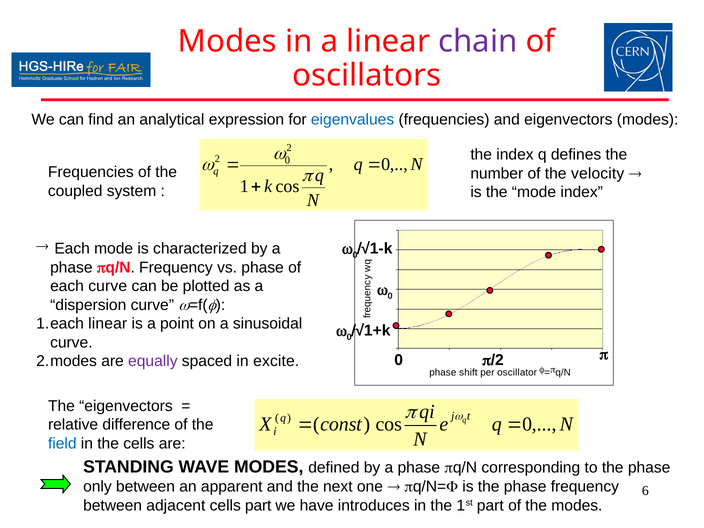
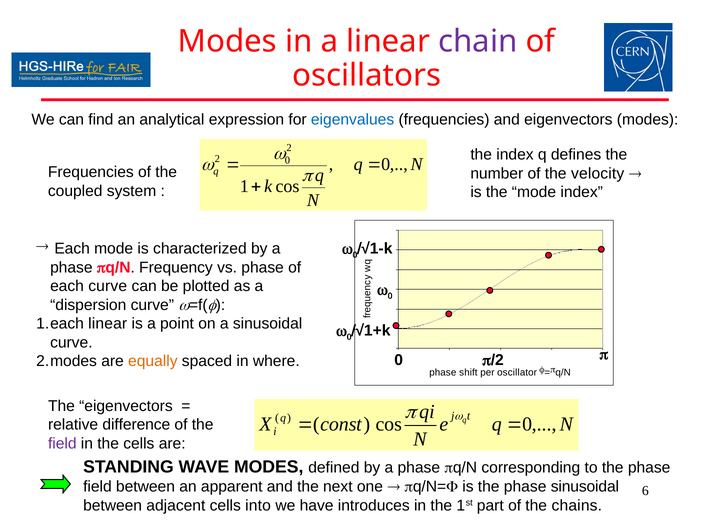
equally colour: purple -> orange
excite: excite -> where
field at (62, 443) colour: blue -> purple
only at (97, 487): only -> field
phase frequency: frequency -> sinusoidal
cells part: part -> into
the modes: modes -> chains
